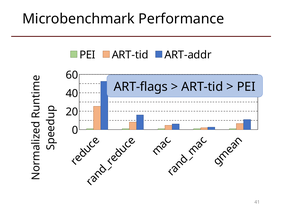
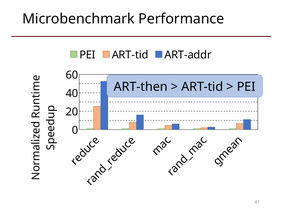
ART-flags: ART-flags -> ART-then
